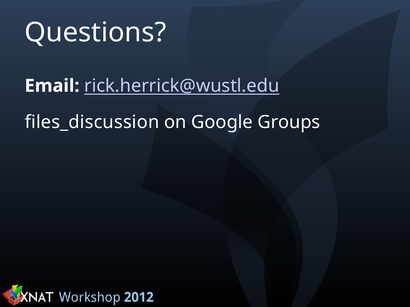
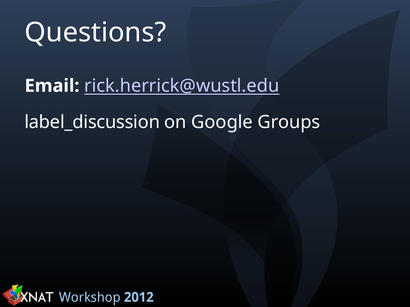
files_discussion: files_discussion -> label_discussion
